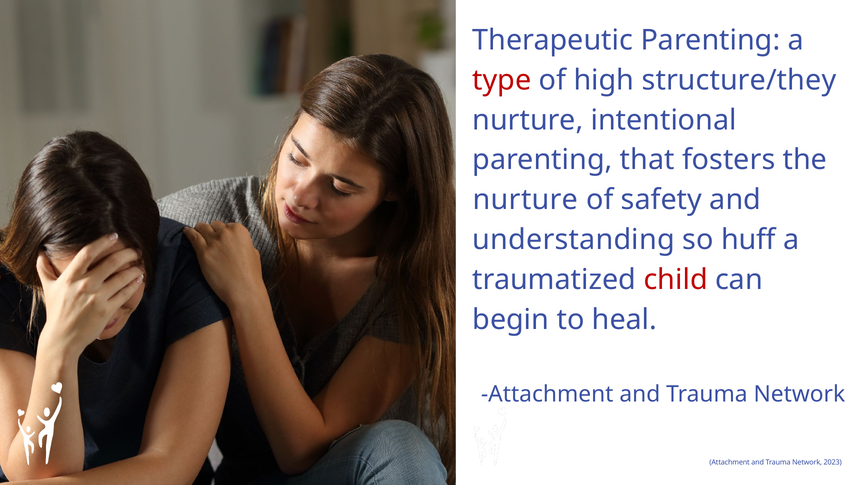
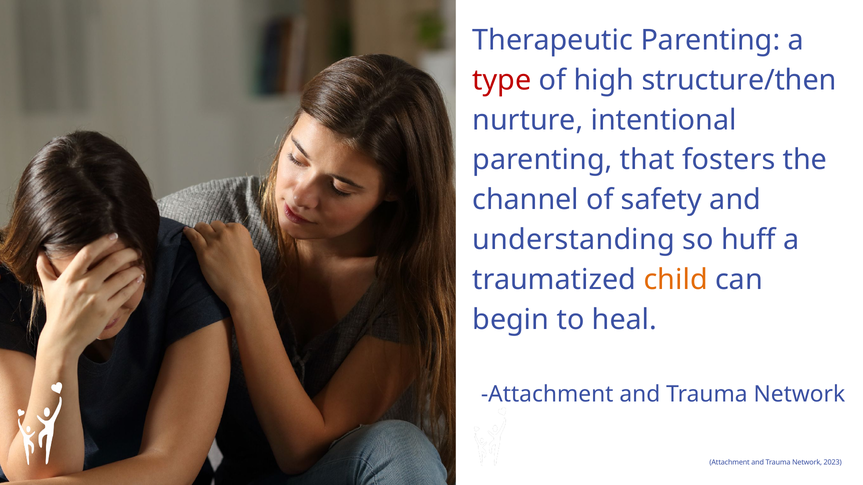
structure/they: structure/they -> structure/then
nurture at (525, 200): nurture -> channel
child colour: red -> orange
